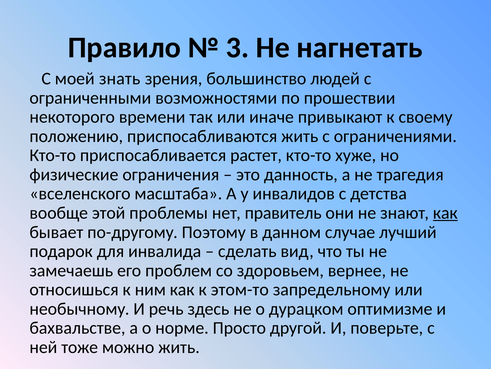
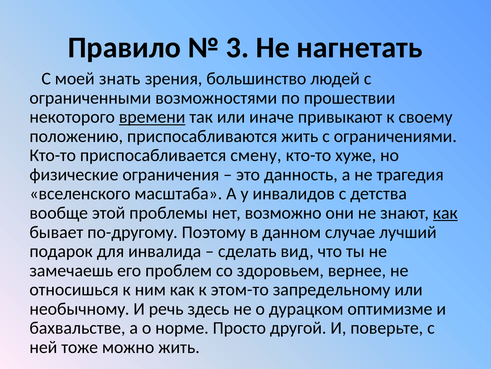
времени underline: none -> present
растет: растет -> смену
правитель: правитель -> возможно
